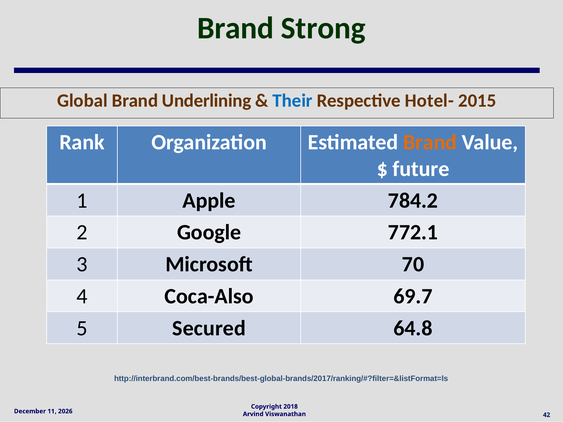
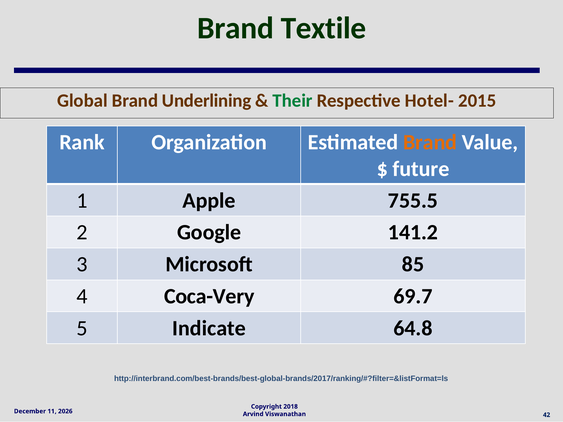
Strong: Strong -> Textile
Their colour: blue -> green
784.2: 784.2 -> 755.5
772.1: 772.1 -> 141.2
70: 70 -> 85
Coca-Also: Coca-Also -> Coca-Very
Secured: Secured -> Indicate
